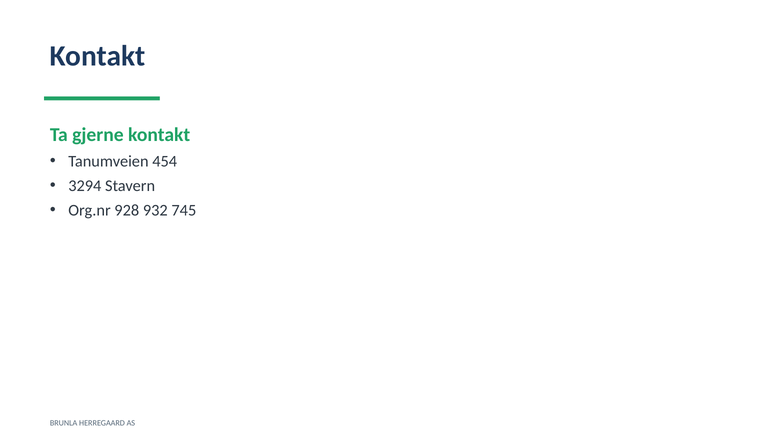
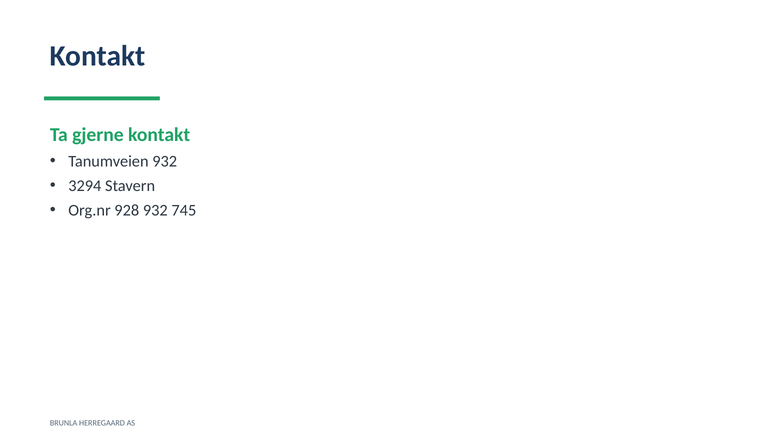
Tanumveien 454: 454 -> 932
